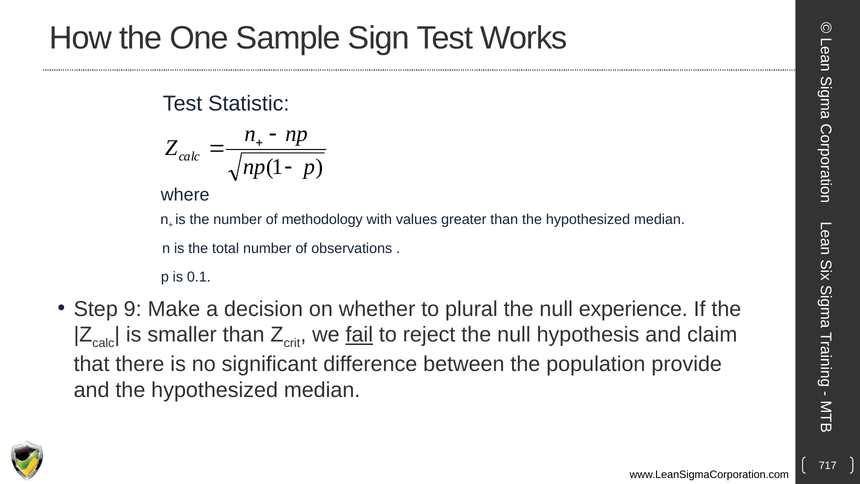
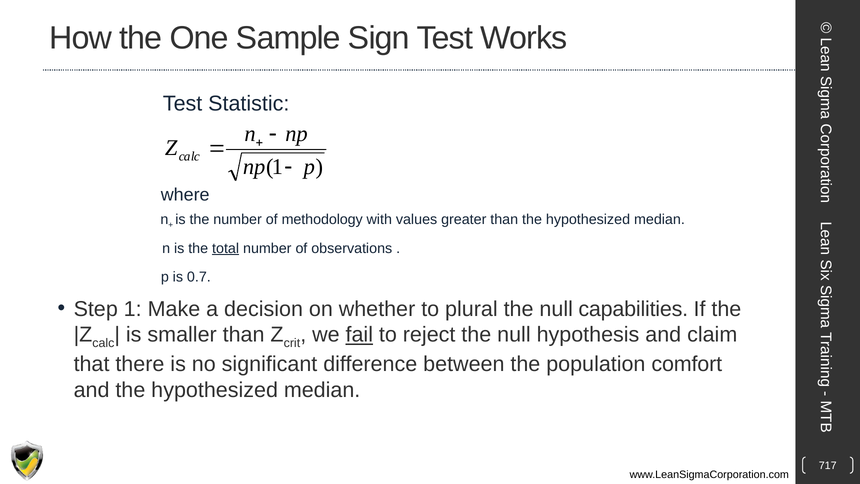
total underline: none -> present
0.1: 0.1 -> 0.7
Step 9: 9 -> 1
experience: experience -> capabilities
provide: provide -> comfort
